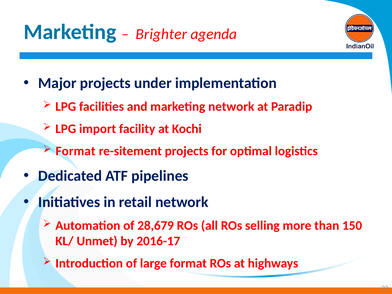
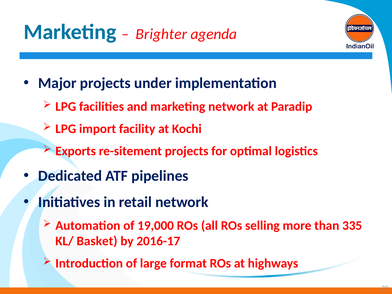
Format at (76, 151): Format -> Exports
28,679: 28,679 -> 19,000
150: 150 -> 335
Unmet: Unmet -> Basket
